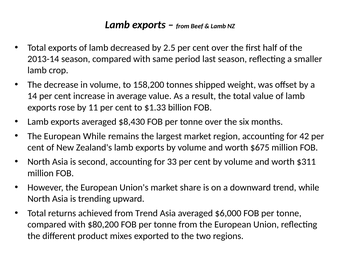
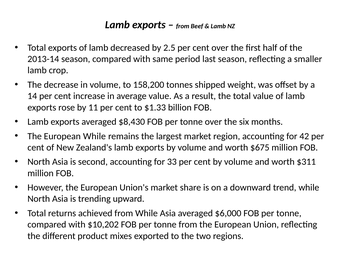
from Trend: Trend -> While
$80,200: $80,200 -> $10,202
